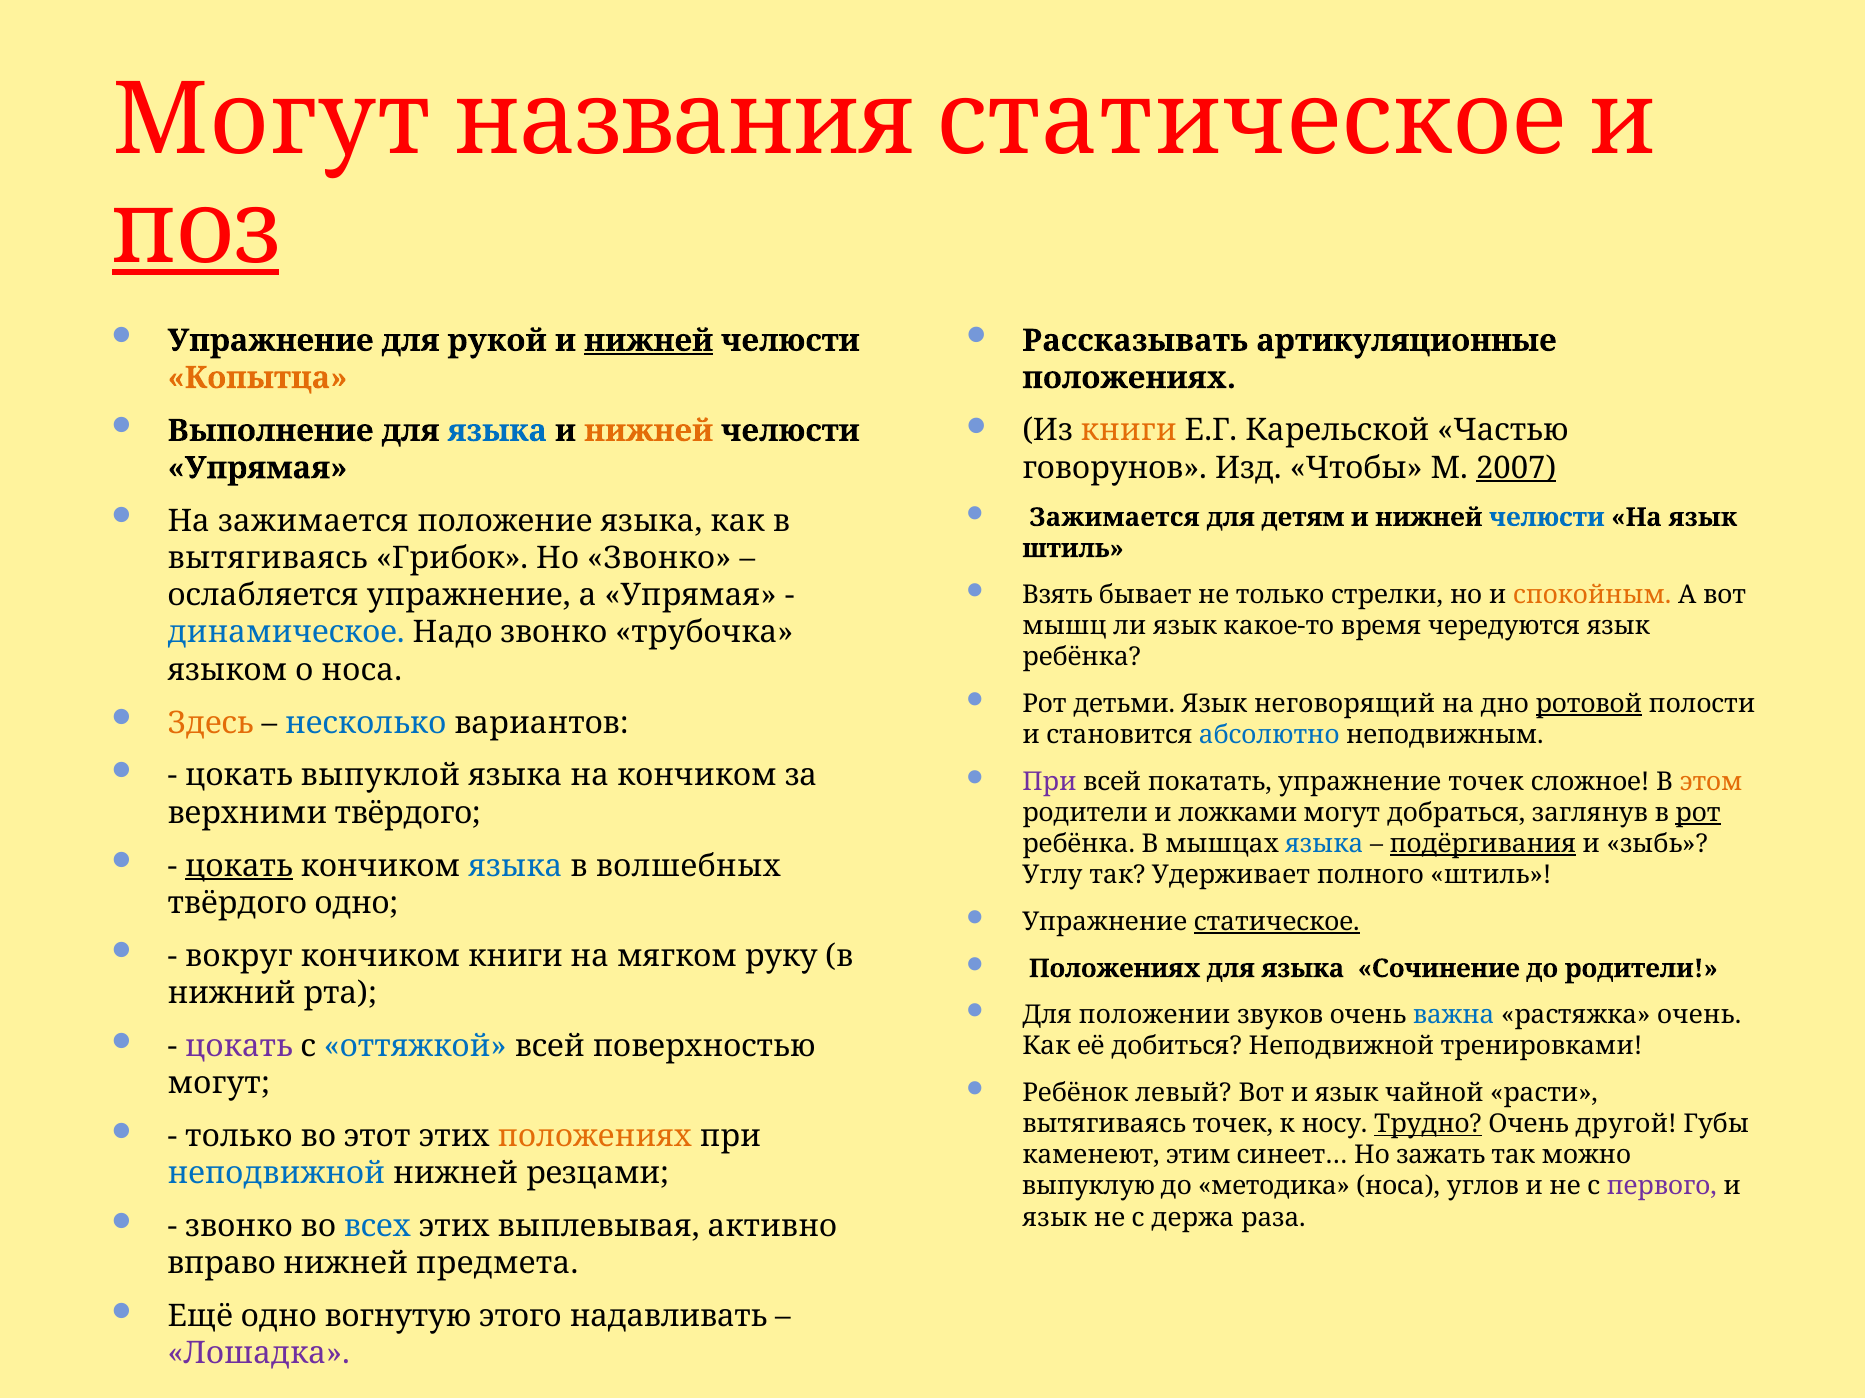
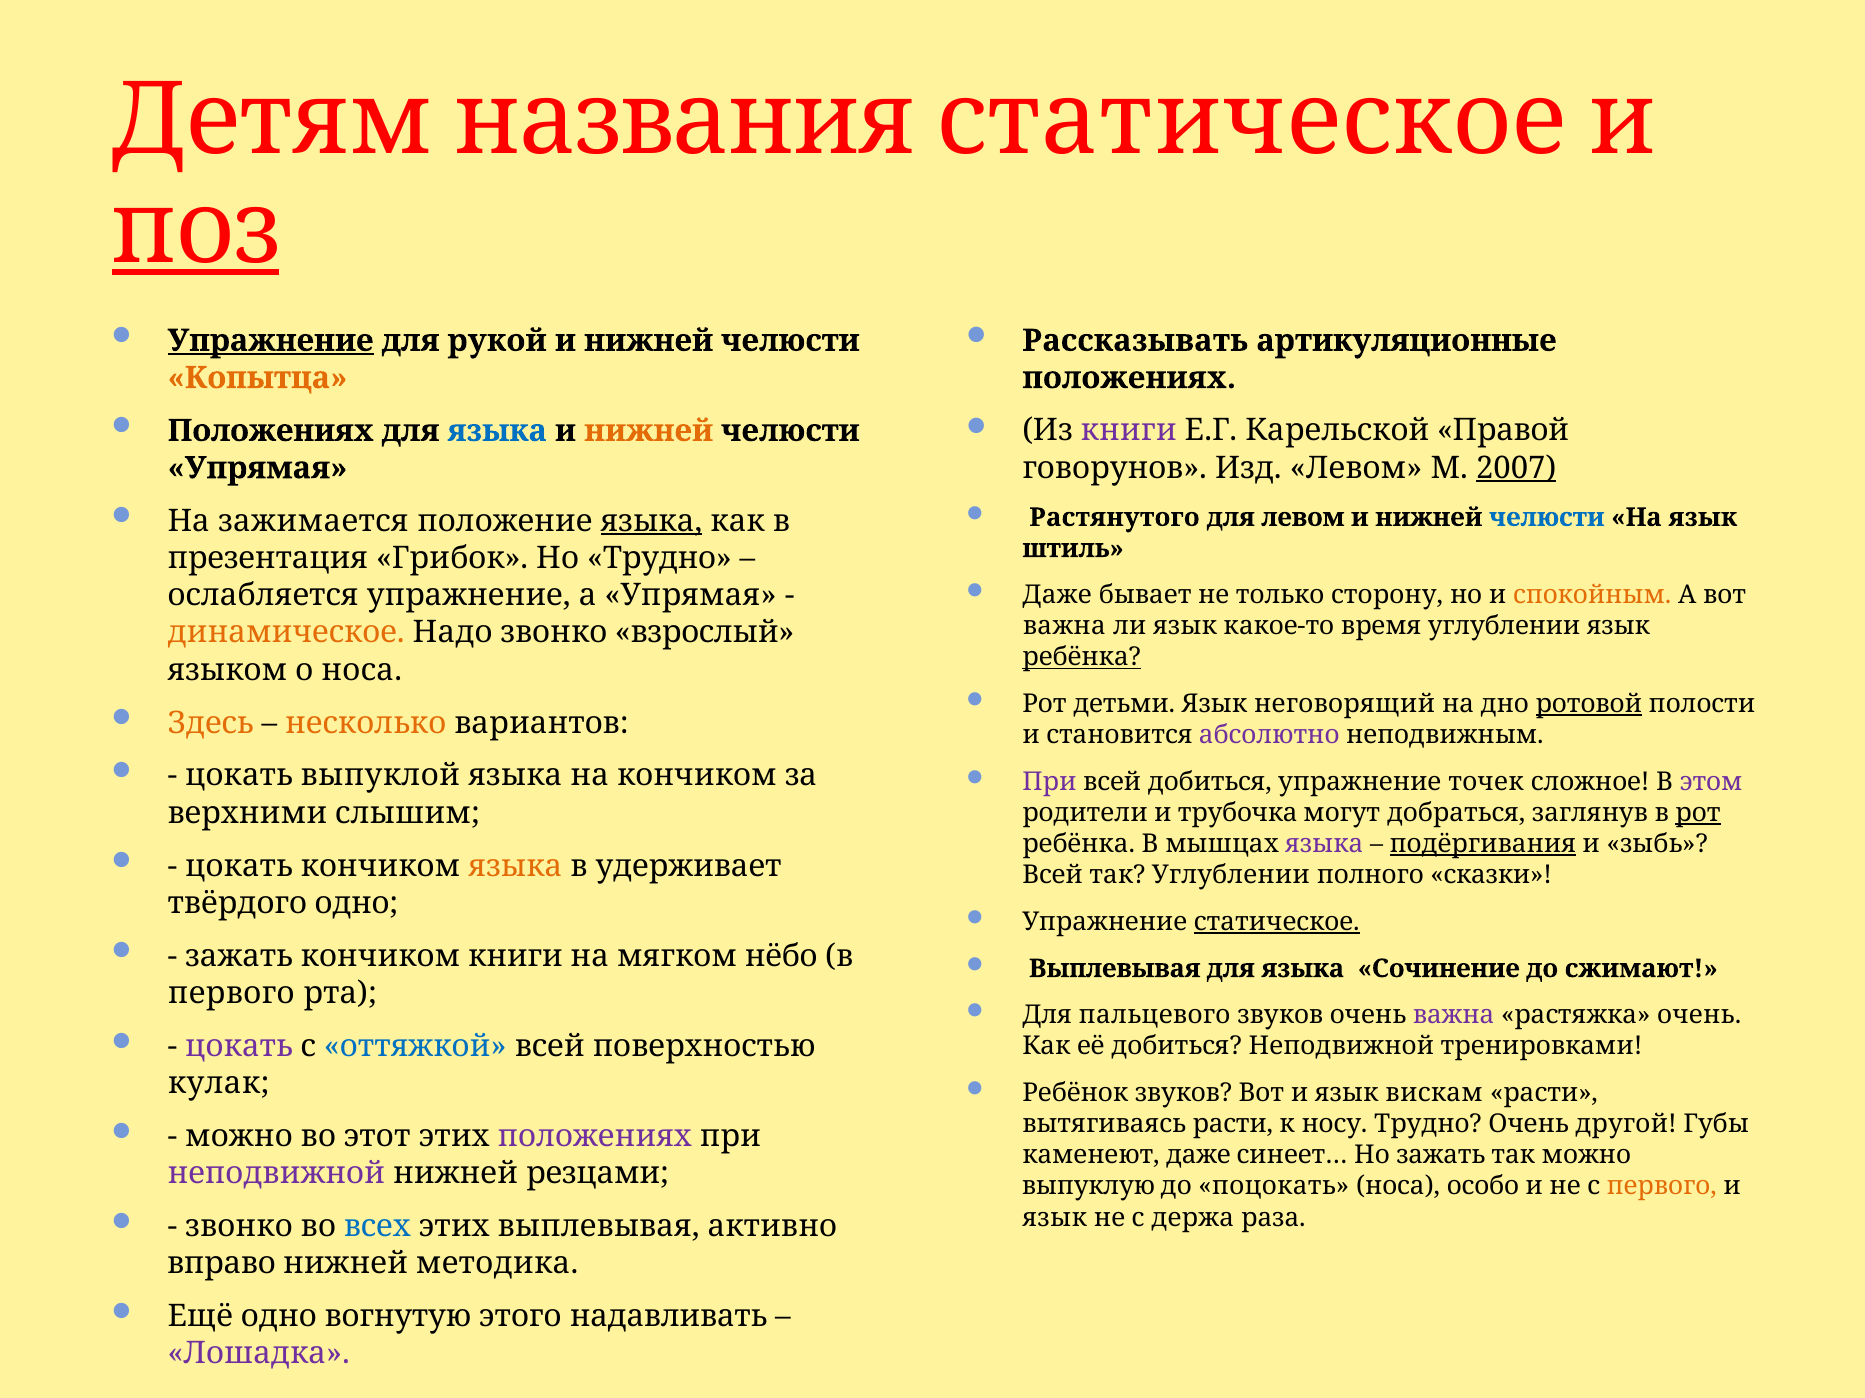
Могут at (272, 120): Могут -> Детям
Упражнение at (271, 341) underline: none -> present
нижней at (649, 341) underline: present -> none
Выполнение at (271, 431): Выполнение -> Положениях
книги at (1129, 431) colour: orange -> purple
Частью: Частью -> Правой
Изд Чтобы: Чтобы -> Левом
Зажимается at (1114, 518): Зажимается -> Растянутого
для детям: детям -> левом
языка at (651, 521) underline: none -> present
вытягиваясь at (268, 558): вытягиваясь -> презентация
Но Звонко: Звонко -> Трудно
Взять at (1057, 596): Взять -> Даже
стрелки: стрелки -> сторону
мышц at (1064, 627): мышц -> важна
время чередуются: чередуются -> углублении
динамическое colour: blue -> orange
трубочка: трубочка -> взрослый
ребёнка at (1082, 658) underline: none -> present
несколько colour: blue -> orange
абсолютно colour: blue -> purple
всей покатать: покатать -> добиться
этом colour: orange -> purple
верхними твёрдого: твёрдого -> слышим
ложками: ложками -> трубочка
языка at (1324, 845) colour: blue -> purple
цокать at (239, 866) underline: present -> none
языка at (515, 866) colour: blue -> orange
волшебных: волшебных -> удерживает
Углу at (1052, 876): Углу -> Всей
так Удерживает: Удерживает -> Углублении
полного штиль: штиль -> сказки
вокруг at (239, 956): вокруг -> зажать
руку: руку -> нёбо
Положениях at (1115, 969): Положениях -> Выплевывая
до родители: родители -> сжимают
нижний at (232, 994): нижний -> первого
положении: положении -> пальцевого
важна at (1454, 1016) colour: blue -> purple
могут at (219, 1084): могут -> кулак
Ребёнок левый: левый -> звуков
чайной: чайной -> вискам
вытягиваясь точек: точек -> расти
Трудно at (1428, 1125) underline: present -> none
только at (239, 1137): только -> можно
положениях at (595, 1137) colour: orange -> purple
каменеют этим: этим -> даже
неподвижной at (276, 1174) colour: blue -> purple
методика: методика -> поцокать
углов: углов -> особо
первого at (1662, 1187) colour: purple -> orange
предмета: предмета -> методика
